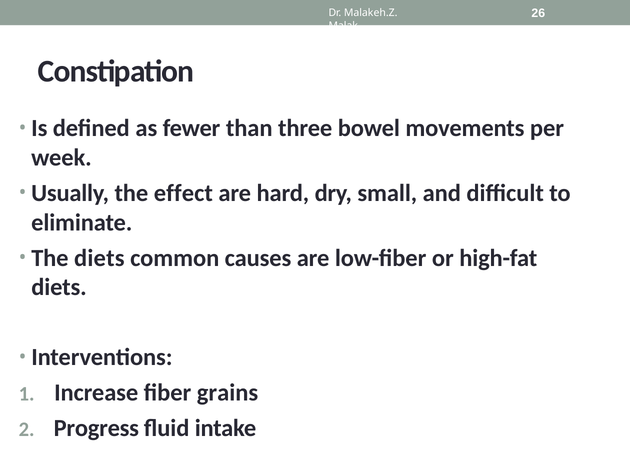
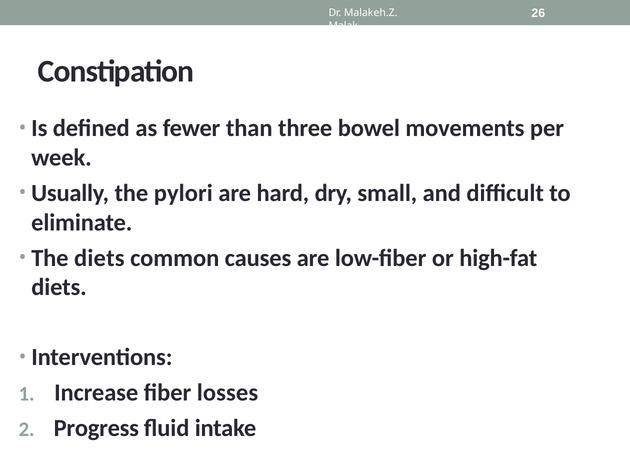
effect: effect -> pylori
grains: grains -> losses
